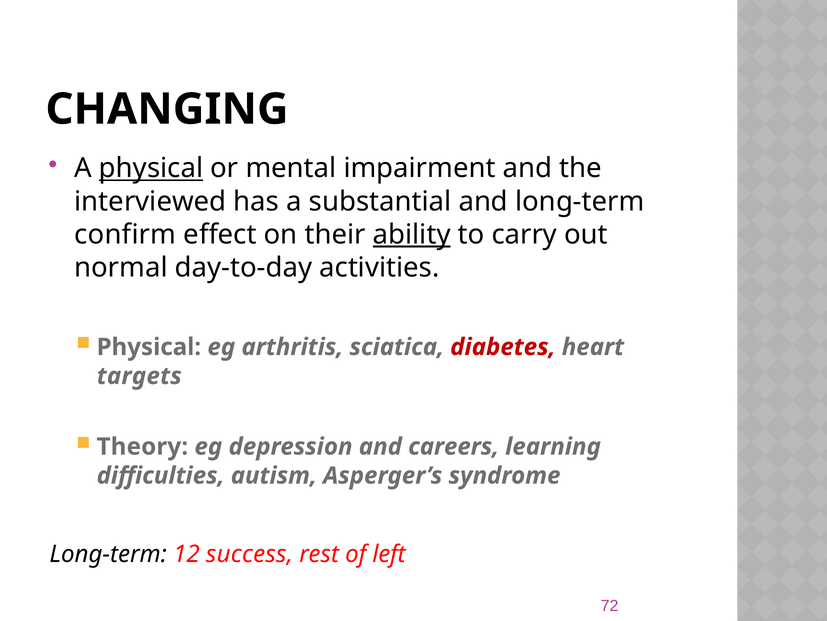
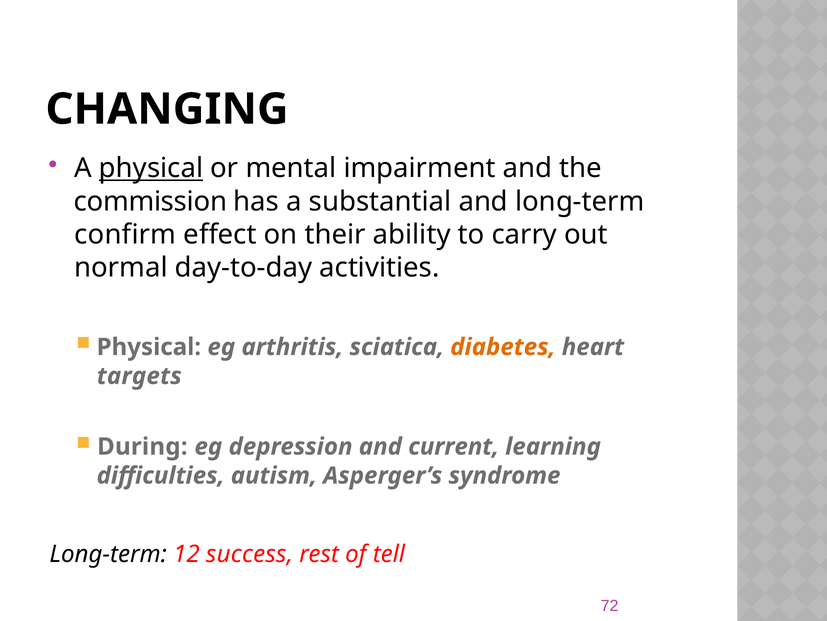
interviewed: interviewed -> commission
ability underline: present -> none
diabetes colour: red -> orange
Theory: Theory -> During
careers: careers -> current
left: left -> tell
